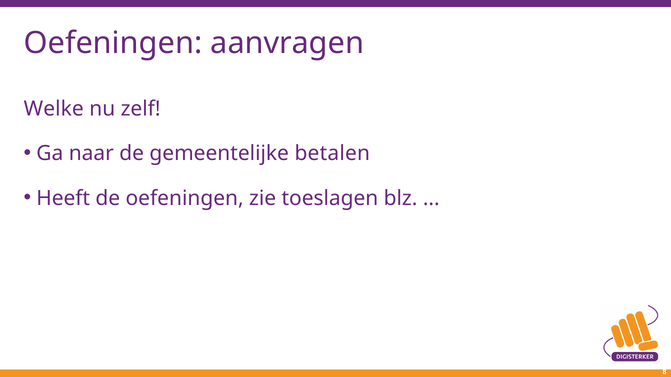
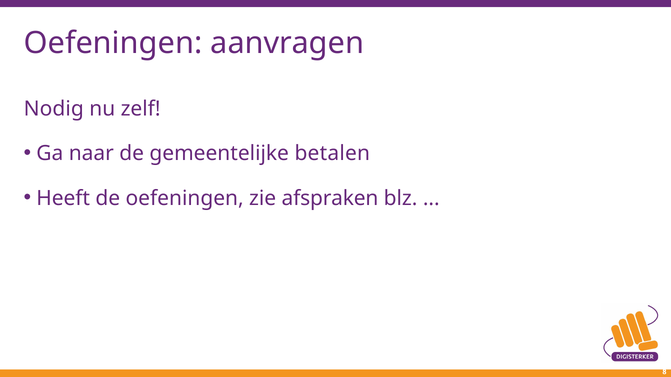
Welke: Welke -> Nodig
toeslagen: toeslagen -> afspraken
